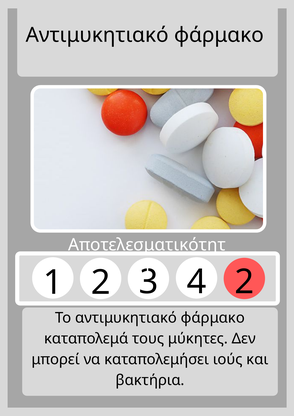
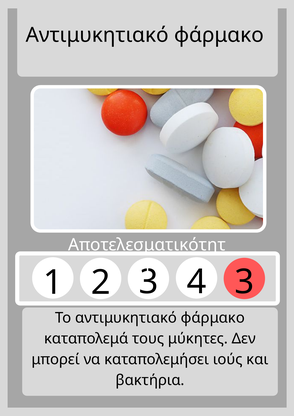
4 2: 2 -> 3
